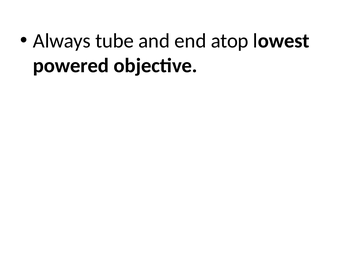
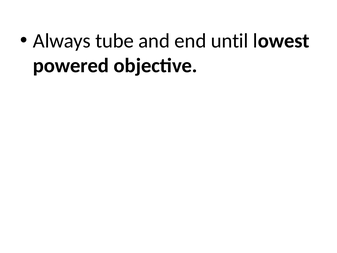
atop: atop -> until
